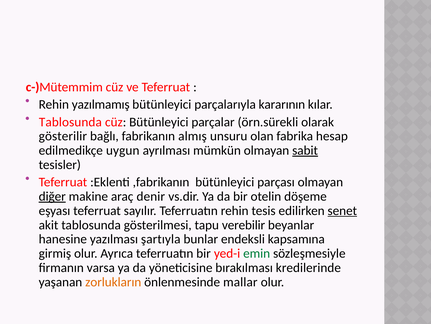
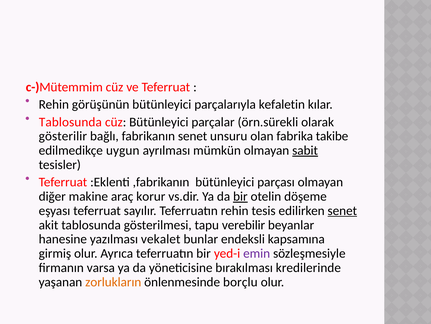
yazılmamış: yazılmamış -> görüşünün
kararının: kararının -> kefaletin
fabrikanın almış: almış -> senet
hesap: hesap -> takibe
diğer underline: present -> none
denir: denir -> korur
bir at (240, 196) underline: none -> present
şartıyla: şartıyla -> vekalet
emin colour: green -> purple
mallar: mallar -> borçlu
